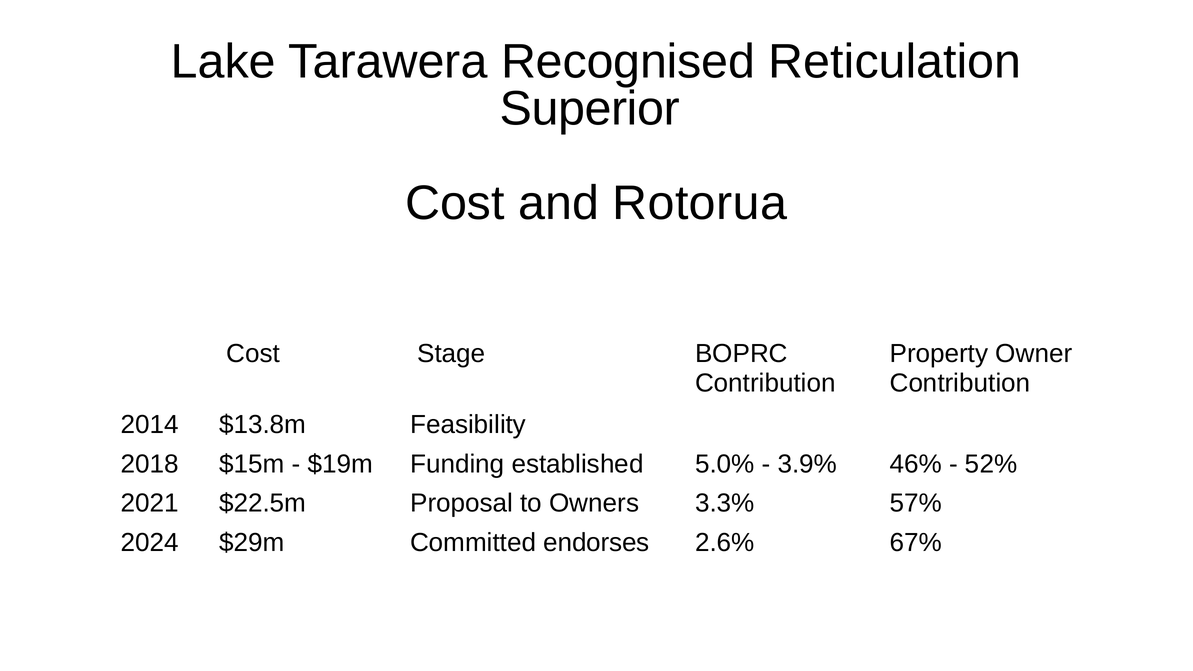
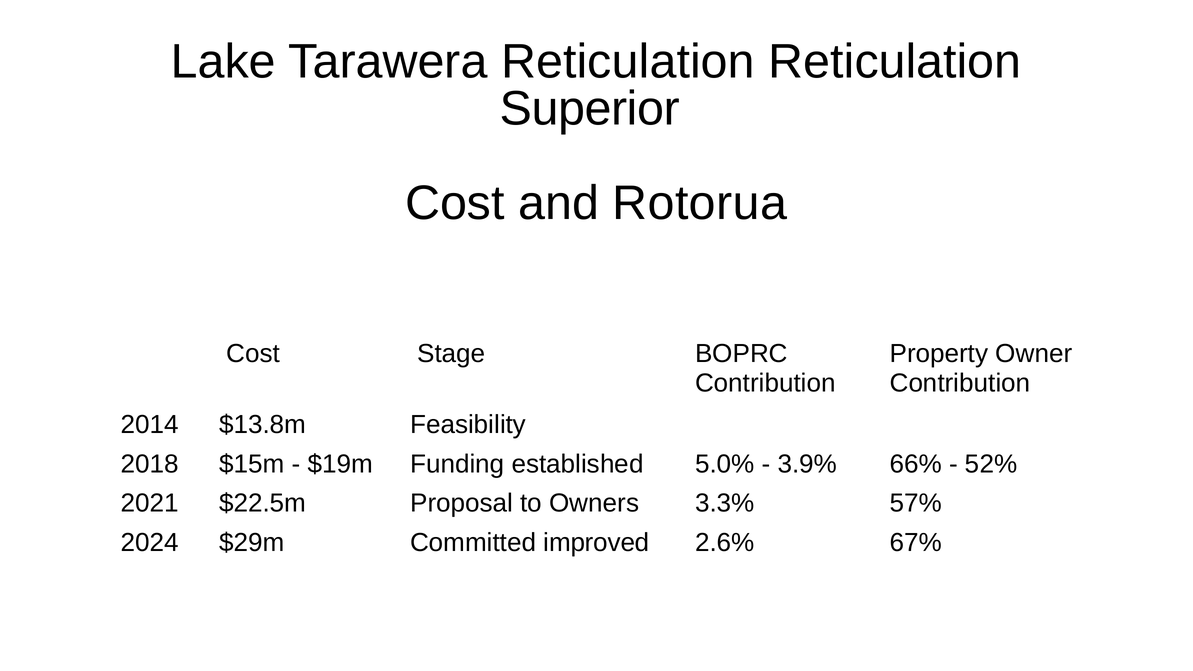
Tarawera Recognised: Recognised -> Reticulation
46%: 46% -> 66%
endorses: endorses -> improved
